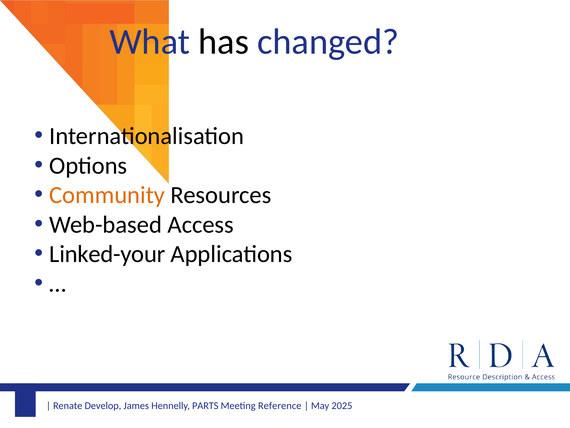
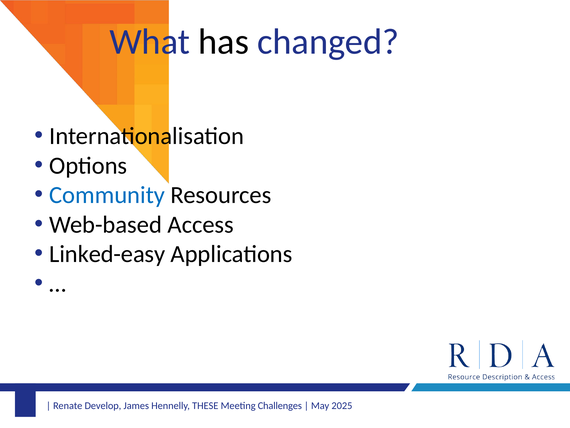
Community colour: orange -> blue
Linked-your: Linked-your -> Linked-easy
PARTS: PARTS -> THESE
Reference: Reference -> Challenges
